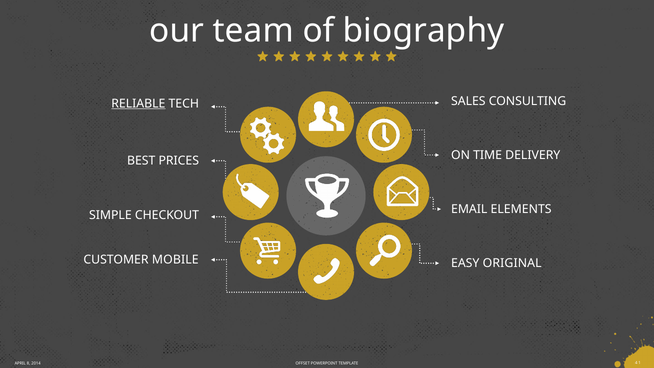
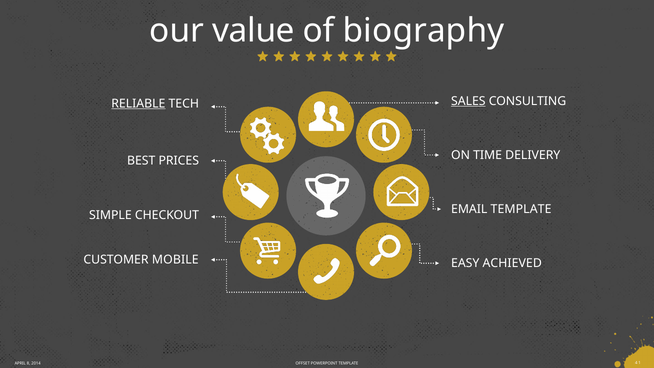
team: team -> value
SALES underline: none -> present
EMAIL ELEMENTS: ELEMENTS -> TEMPLATE
ORIGINAL: ORIGINAL -> ACHIEVED
